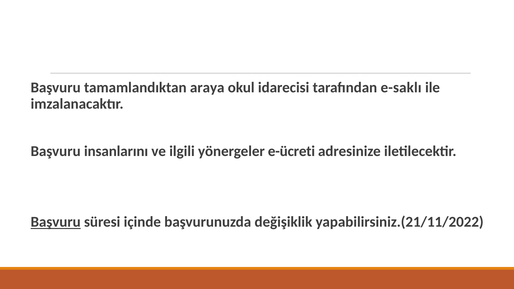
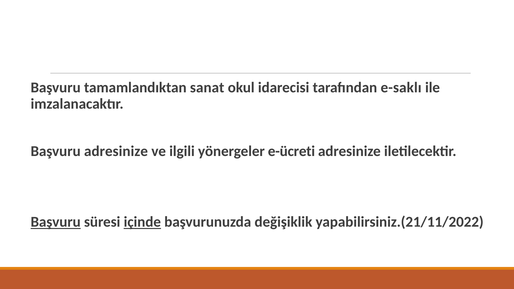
araya: araya -> sanat
Başvuru insanlarını: insanlarını -> adresinize
içinde underline: none -> present
